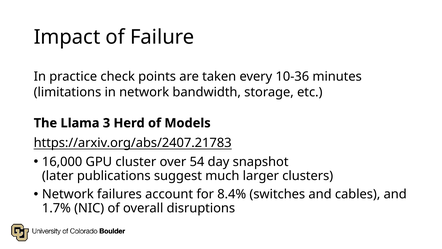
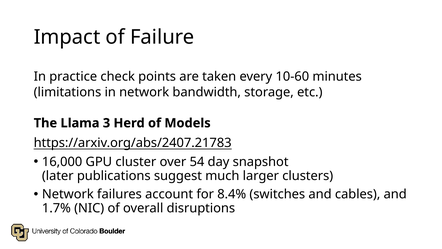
10-36: 10-36 -> 10-60
